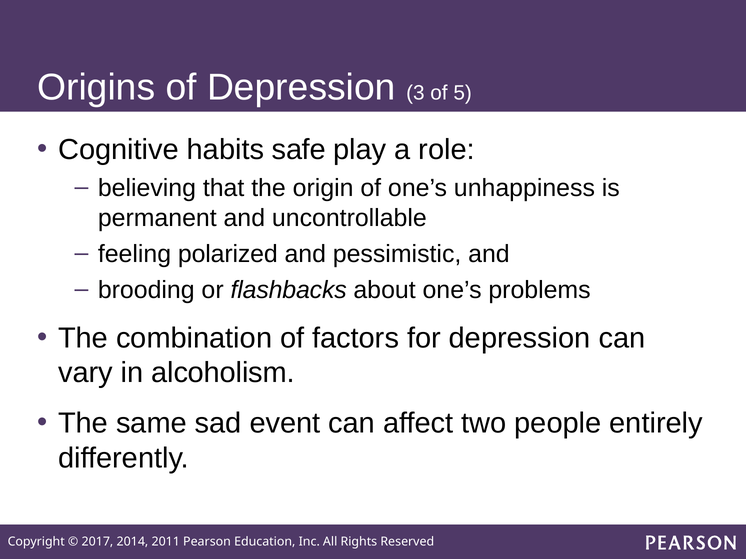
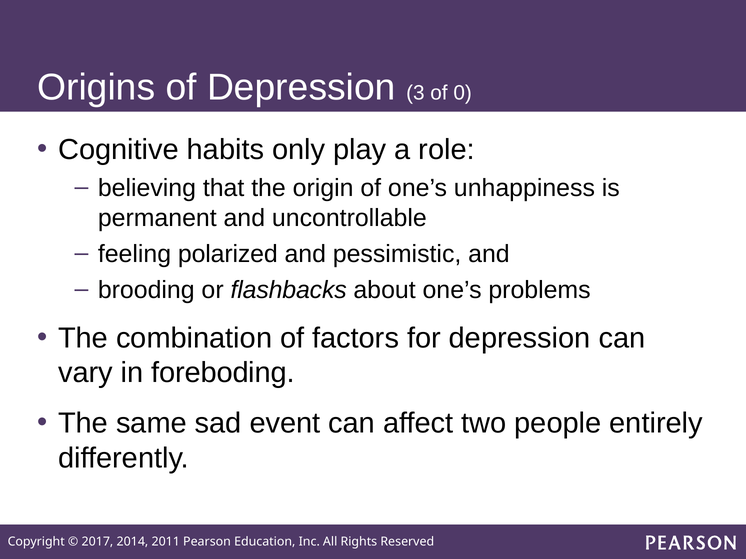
5: 5 -> 0
safe: safe -> only
alcoholism: alcoholism -> foreboding
